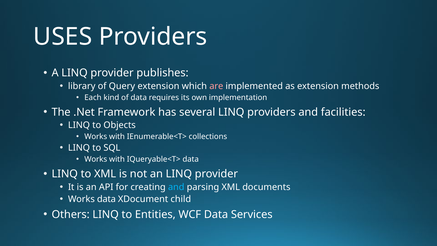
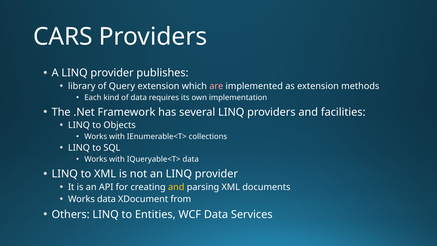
USES: USES -> CARS
and at (176, 187) colour: light blue -> yellow
child: child -> from
